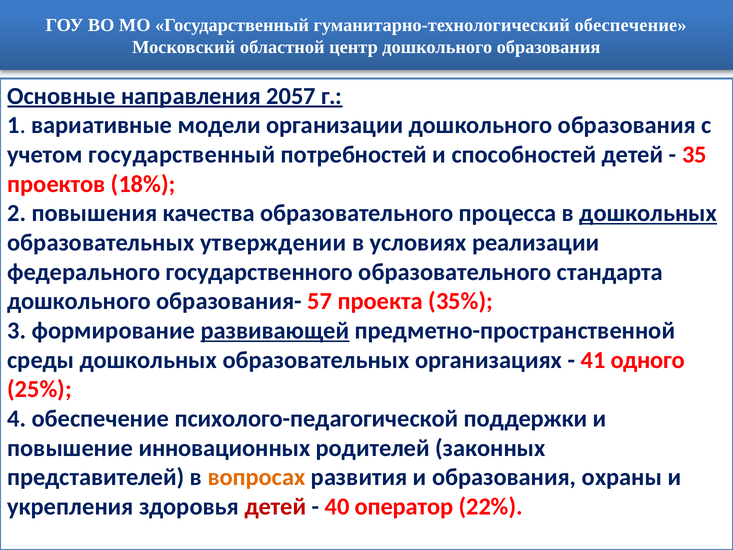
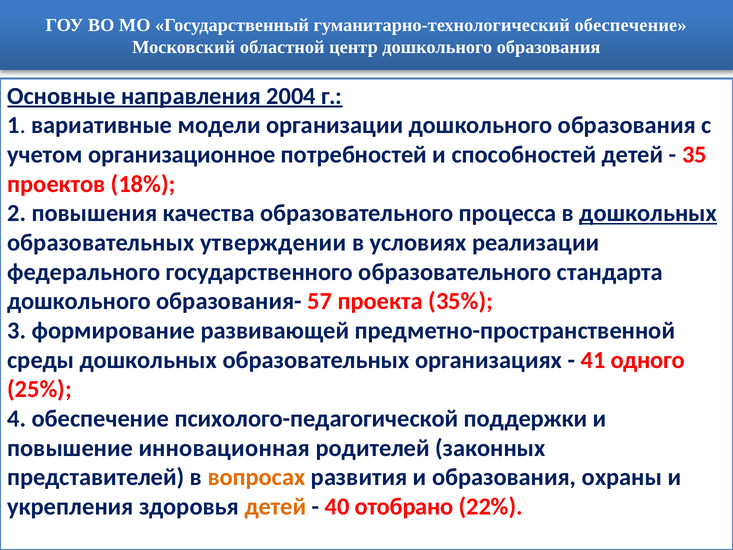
2057: 2057 -> 2004
учетом государственный: государственный -> организационное
развивающей underline: present -> none
инновационных: инновационных -> инновационная
детей at (275, 506) colour: red -> orange
оператор: оператор -> отобрано
